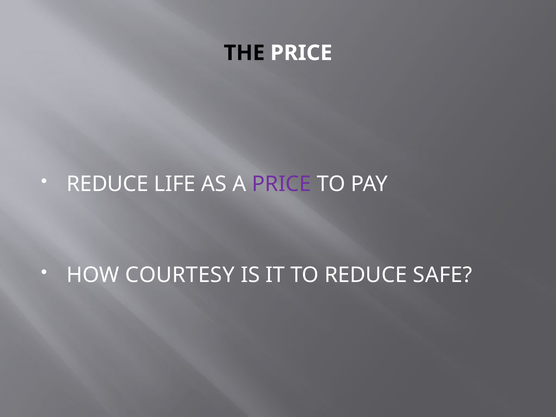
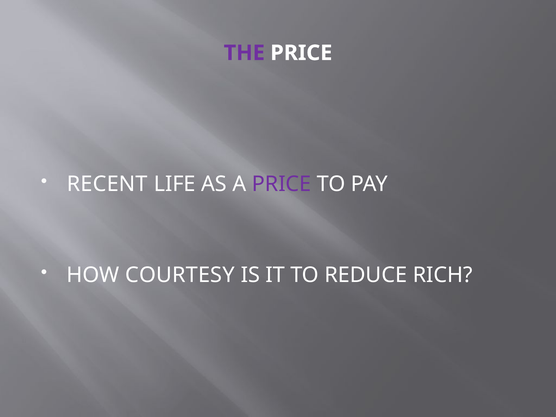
THE colour: black -> purple
REDUCE at (108, 184): REDUCE -> RECENT
SAFE: SAFE -> RICH
